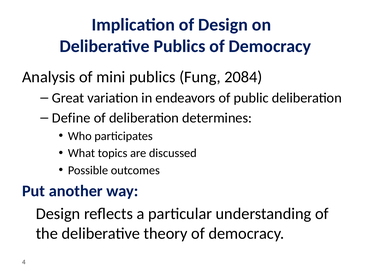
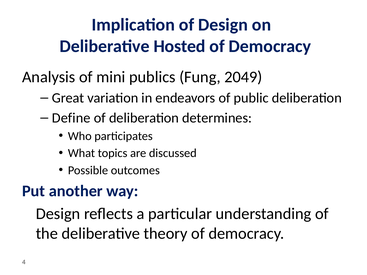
Deliberative Publics: Publics -> Hosted
2084: 2084 -> 2049
